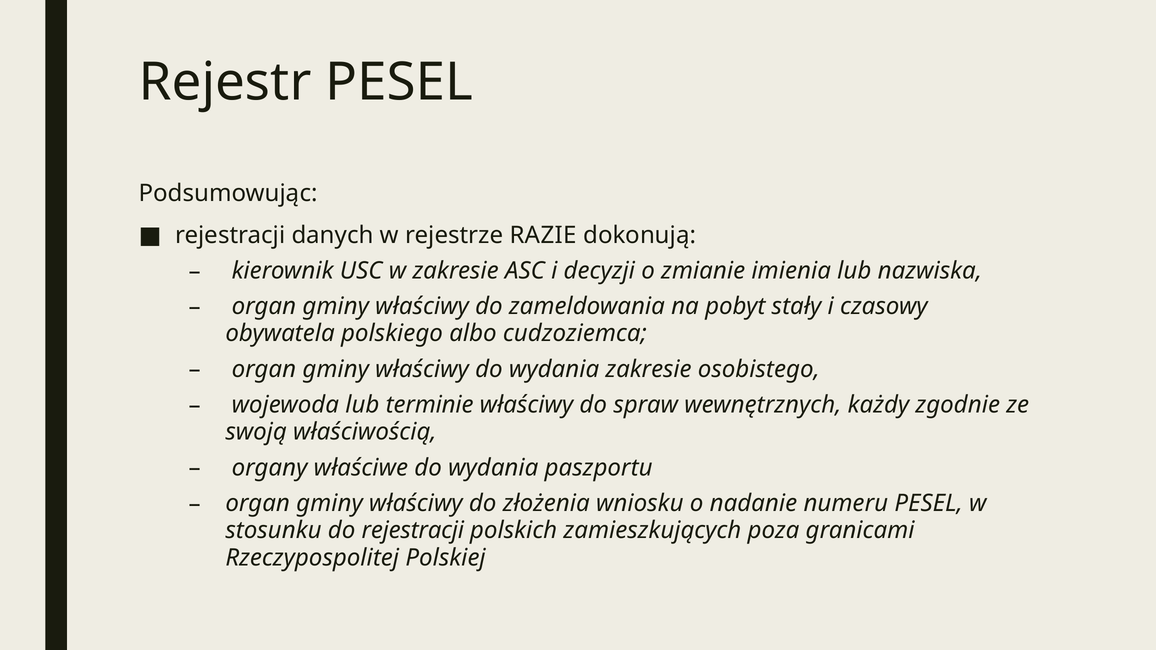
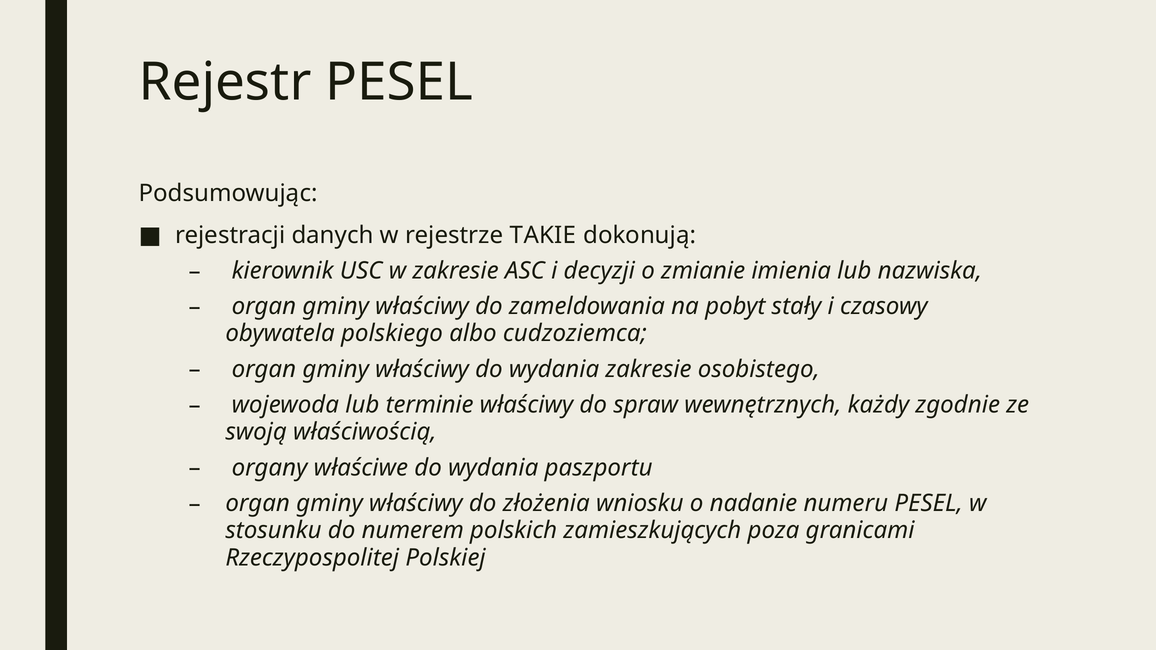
RAZIE: RAZIE -> TAKIE
do rejestracji: rejestracji -> numerem
